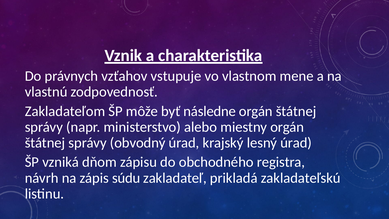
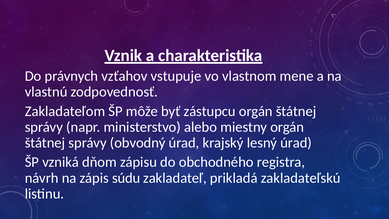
následne: následne -> zástupcu
